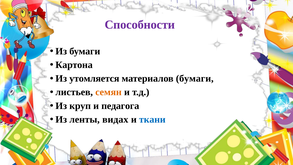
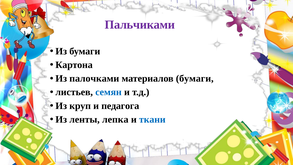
Способности: Способности -> Пальчиками
утомляется: утомляется -> палочками
семян colour: orange -> blue
видах: видах -> лепка
